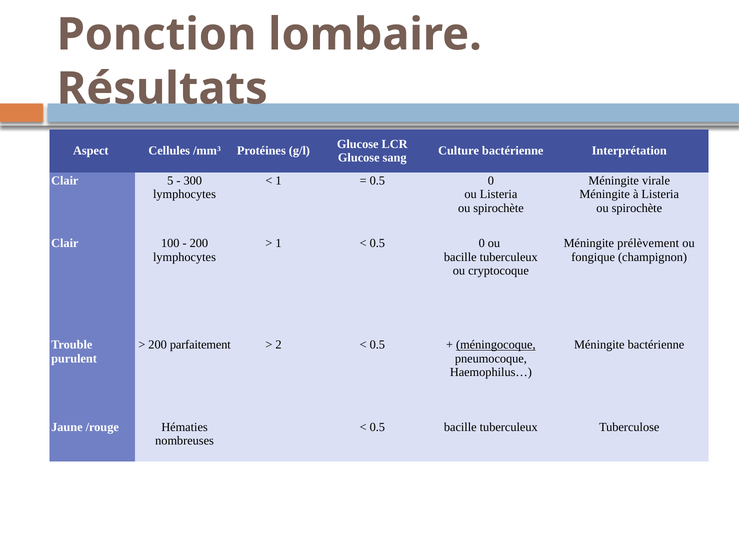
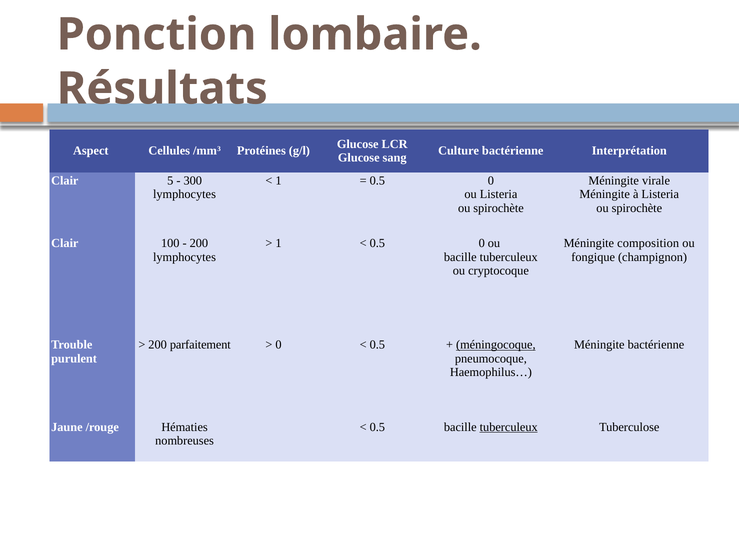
prélèvement: prélèvement -> composition
2 at (279, 345): 2 -> 0
tuberculeux at (509, 427) underline: none -> present
